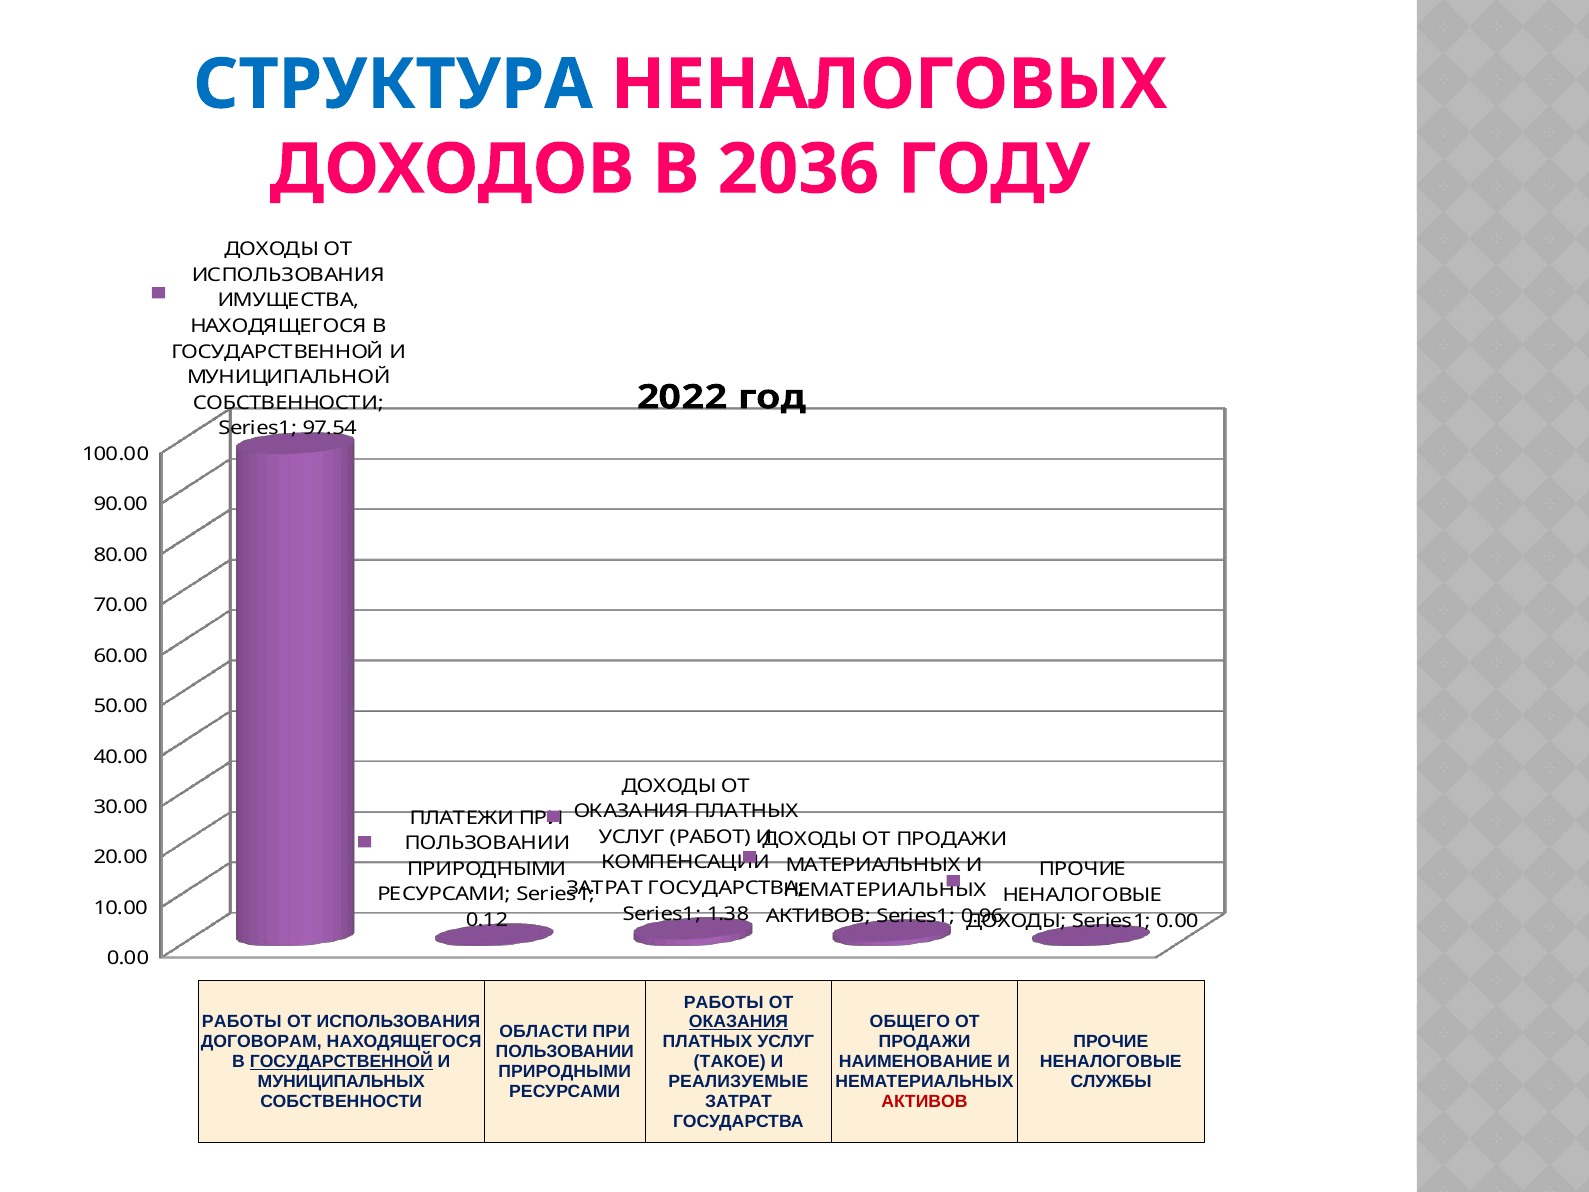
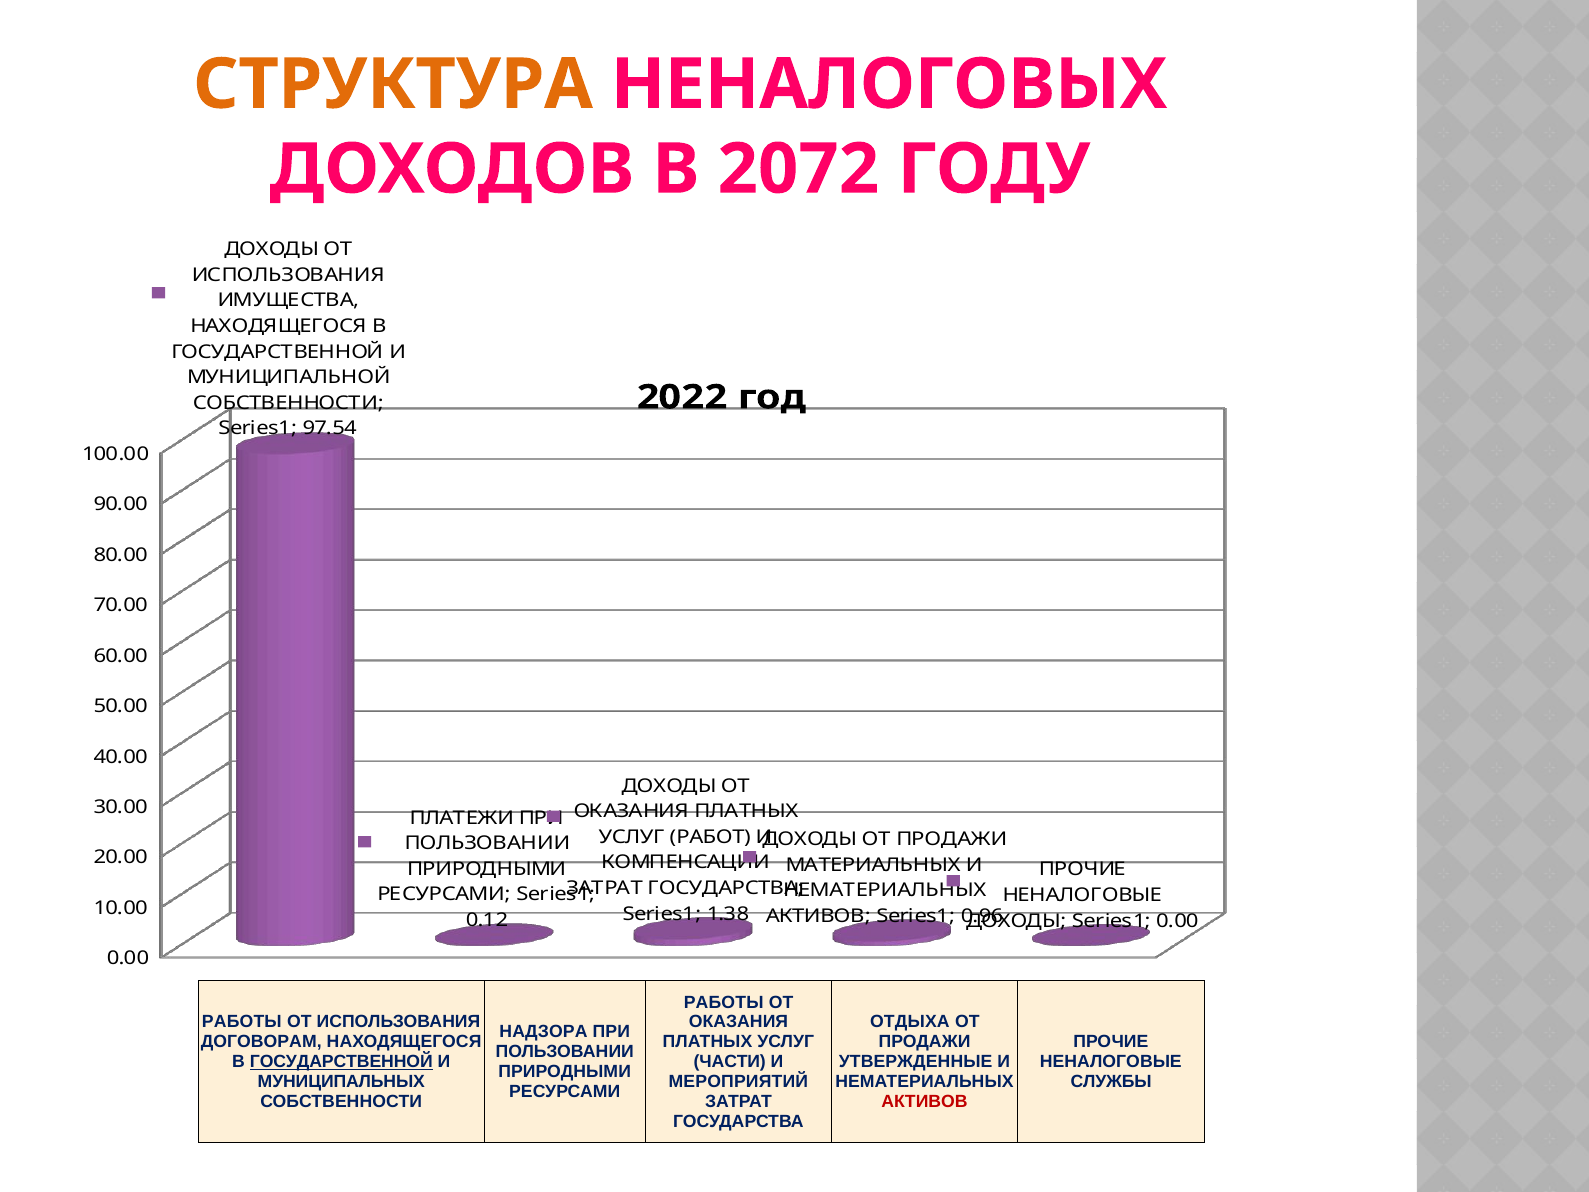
СТРУКТУРА colour: blue -> orange
2036: 2036 -> 2072
ОКАЗАНИЯ at (738, 1022) underline: present -> none
ОБЩЕГО: ОБЩЕГО -> ОТДЫХА
ОБЛАСТИ: ОБЛАСТИ -> НАДЗОРА
ТАКОЕ: ТАКОЕ -> ЧАСТИ
НАИМЕНОВАНИЕ: НАИМЕНОВАНИЕ -> УТВЕРЖДЕННЫЕ
РЕАЛИЗУЕМЫЕ: РЕАЛИЗУЕМЫЕ -> МЕРОПРИЯТИЙ
